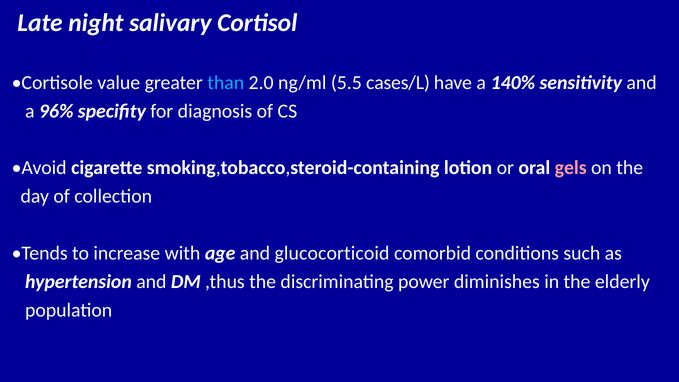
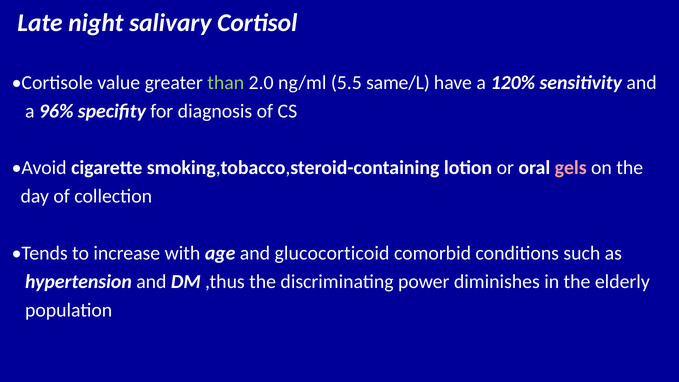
than colour: light blue -> light green
cases/L: cases/L -> same/L
140%: 140% -> 120%
